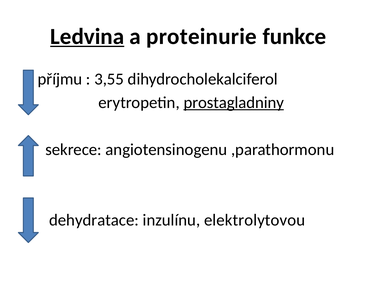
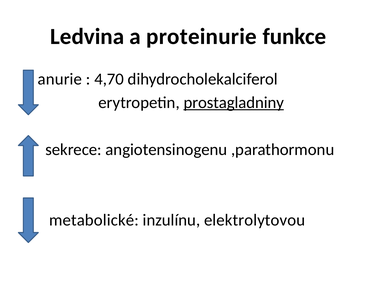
Ledvina underline: present -> none
příjmu: příjmu -> anurie
3,55: 3,55 -> 4,70
dehydratace: dehydratace -> metabolické
